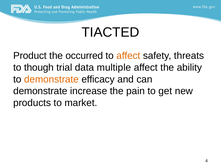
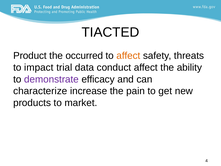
though: though -> impact
multiple: multiple -> conduct
demonstrate at (51, 79) colour: orange -> purple
demonstrate at (40, 91): demonstrate -> characterize
